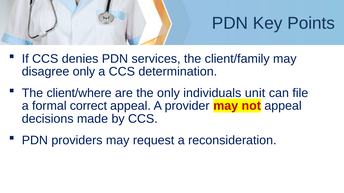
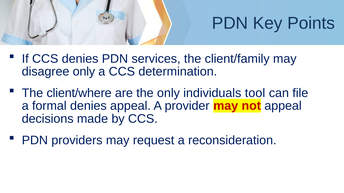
unit: unit -> tool
formal correct: correct -> denies
